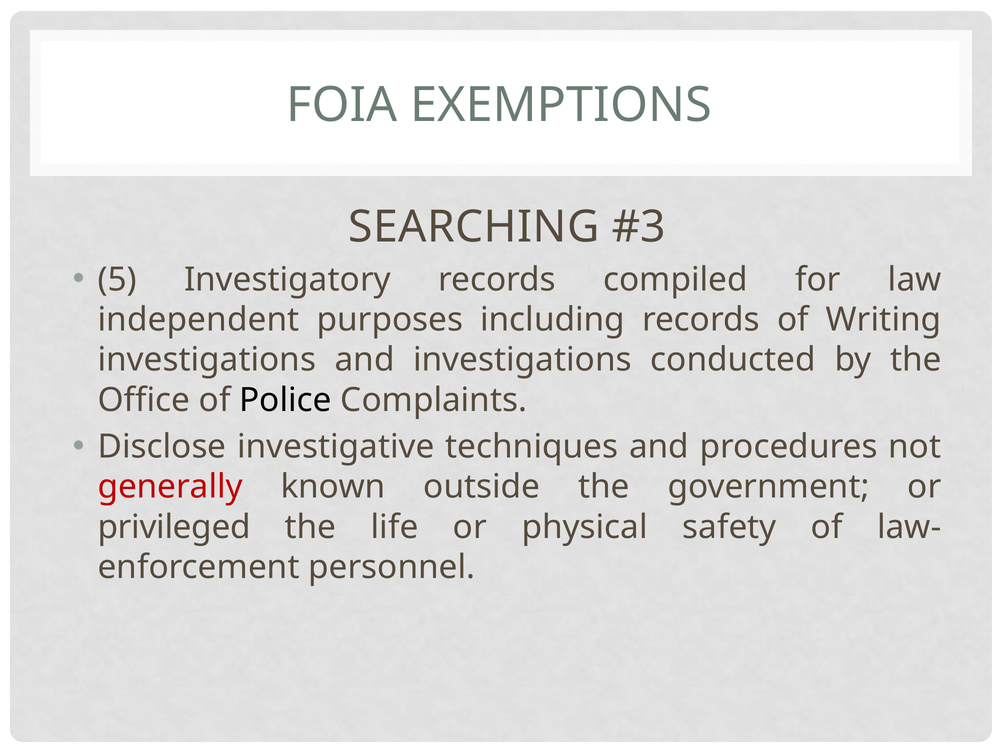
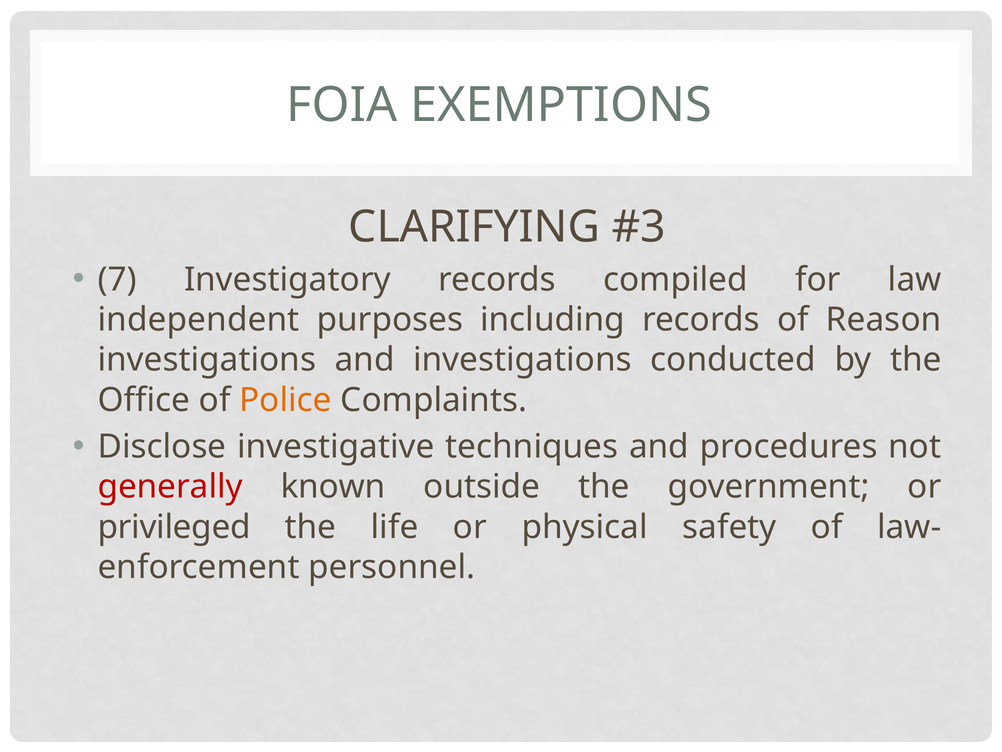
SEARCHING: SEARCHING -> CLARIFYING
5: 5 -> 7
Writing: Writing -> Reason
Police colour: black -> orange
